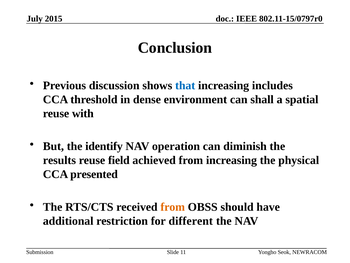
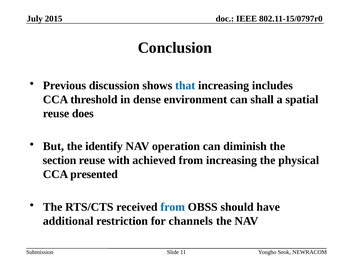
with: with -> does
results: results -> section
field: field -> with
from at (173, 207) colour: orange -> blue
different: different -> channels
